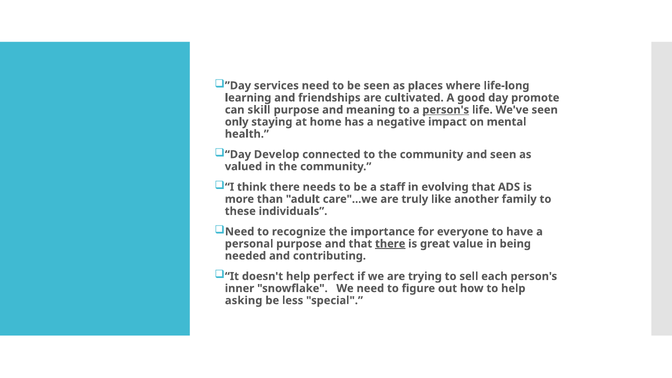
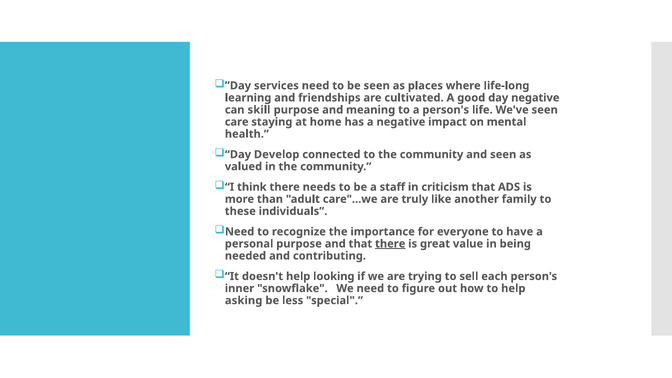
day promote: promote -> negative
person's at (446, 110) underline: present -> none
only: only -> care
evolving: evolving -> criticism
perfect: perfect -> looking
